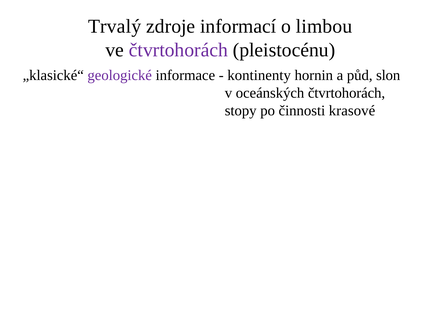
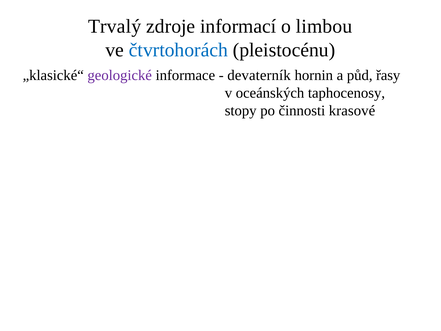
čtvrtohorách at (178, 50) colour: purple -> blue
kontinenty: kontinenty -> devaterník
slon: slon -> řasy
oceánských čtvrtohorách: čtvrtohorách -> taphocenosy
